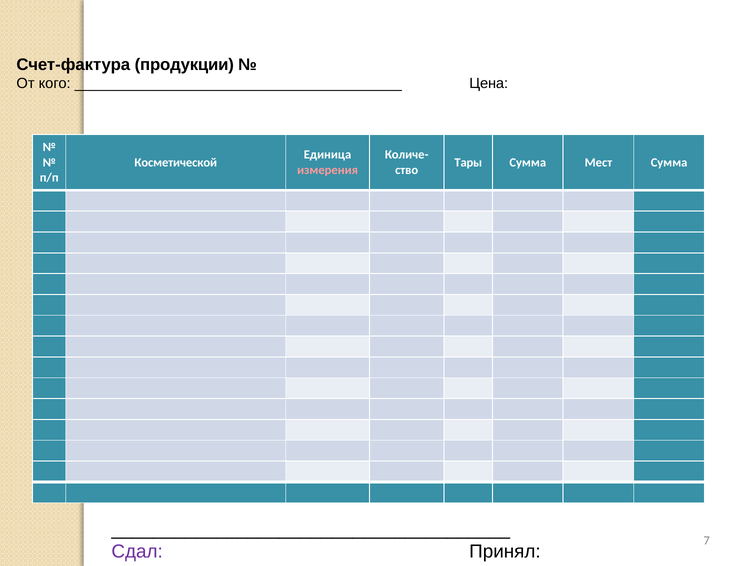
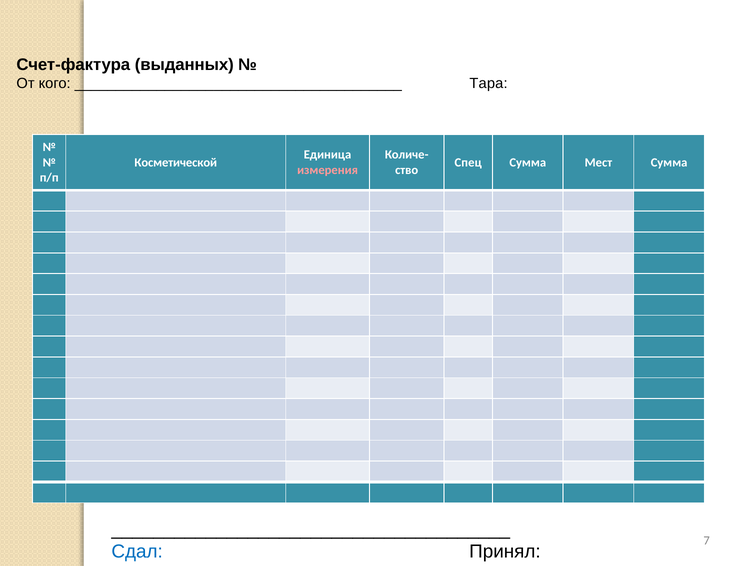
продукции: продукции -> выданных
Цена: Цена -> Тара
Тары: Тары -> Спец
Сдал colour: purple -> blue
